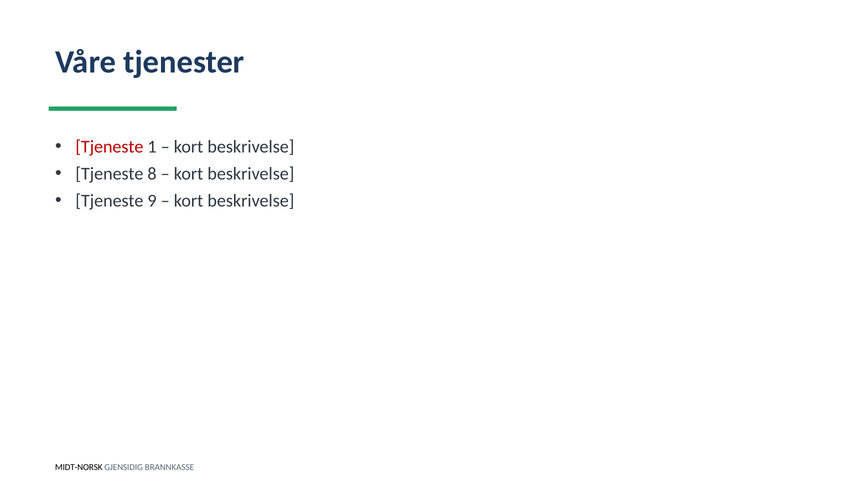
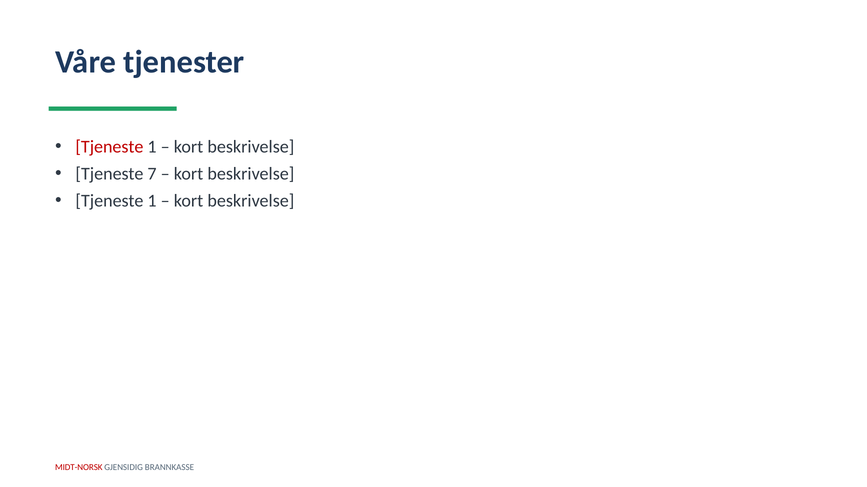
8: 8 -> 7
9 at (152, 201): 9 -> 1
MIDT-NORSK colour: black -> red
